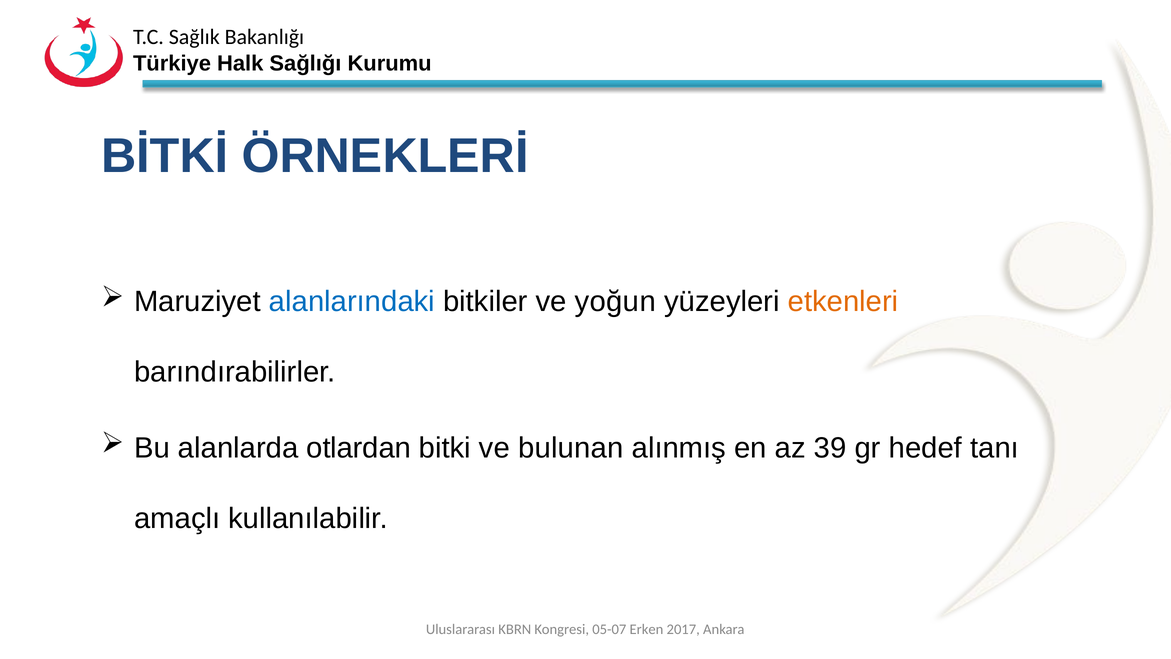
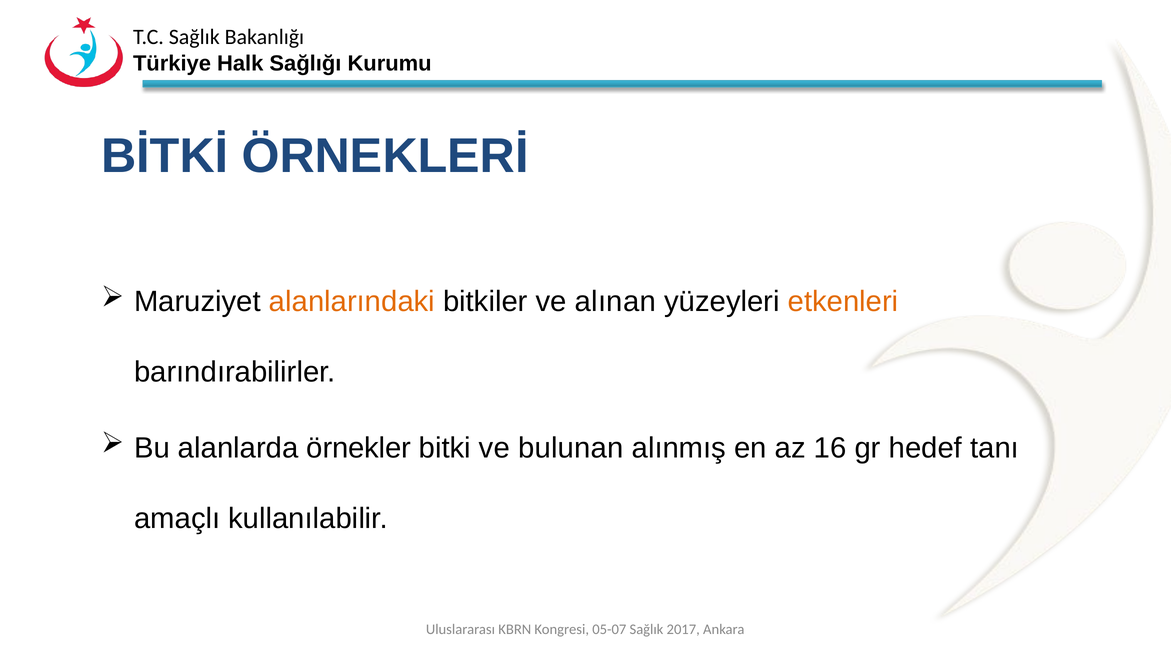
alanlarındaki colour: blue -> orange
yoğun: yoğun -> alınan
otlardan: otlardan -> örnekler
39: 39 -> 16
05-07 Erken: Erken -> Sağlık
